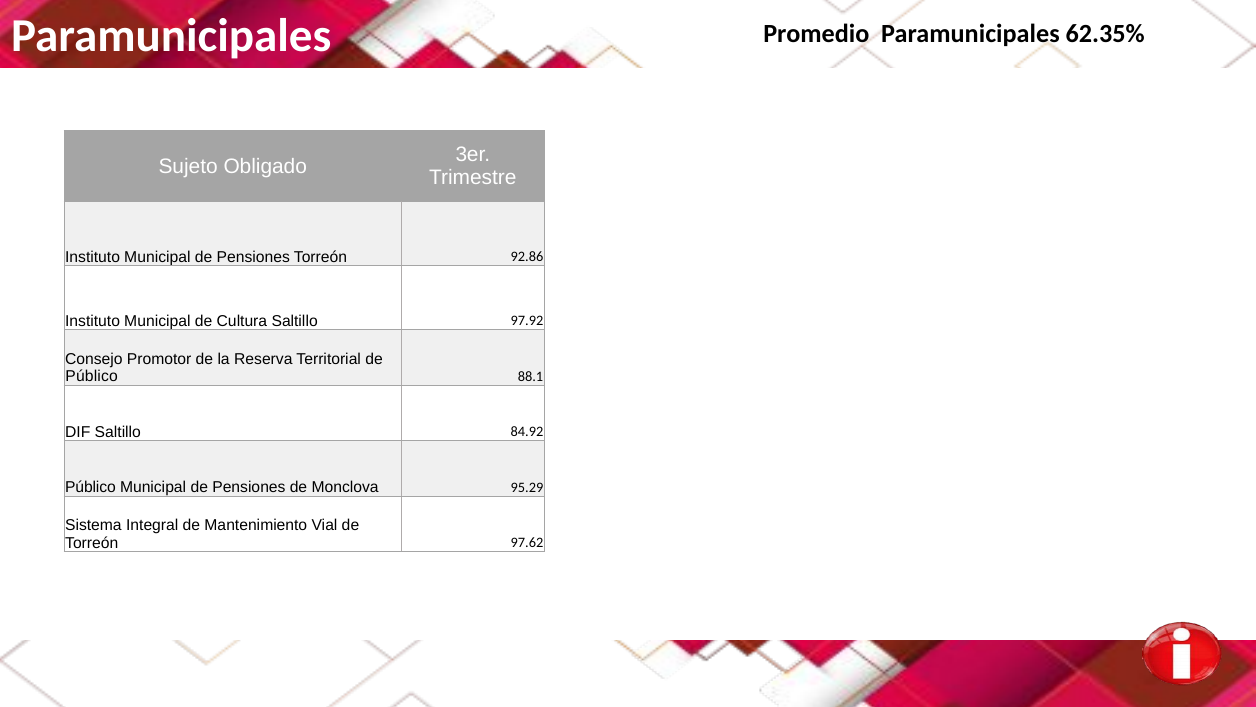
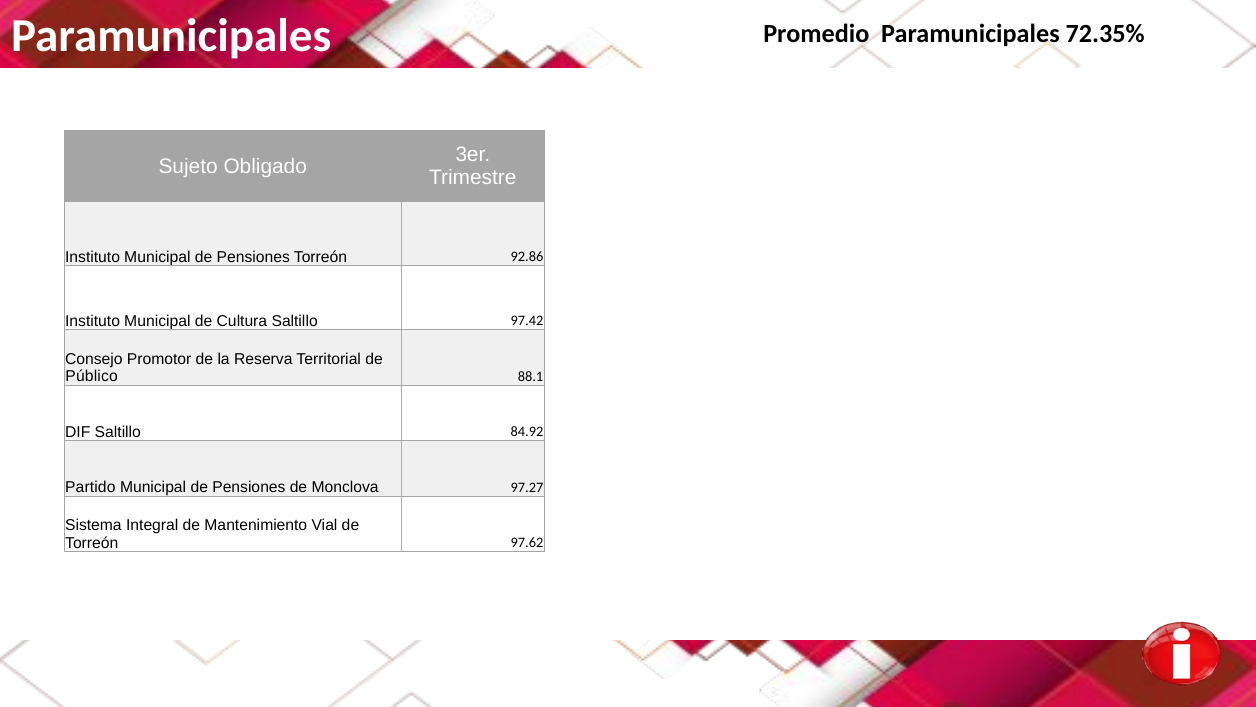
62.35%: 62.35% -> 72.35%
97.92: 97.92 -> 97.42
Público at (90, 487): Público -> Partido
95.29: 95.29 -> 97.27
